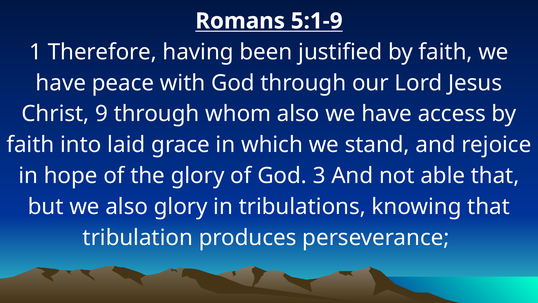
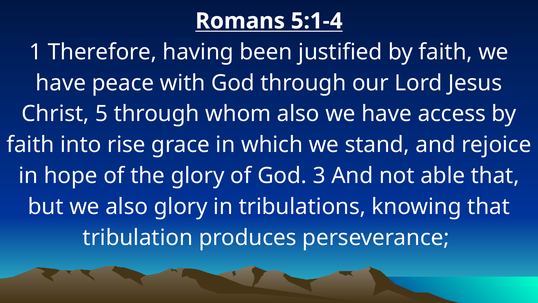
5:1-9: 5:1-9 -> 5:1-4
9: 9 -> 5
laid: laid -> rise
